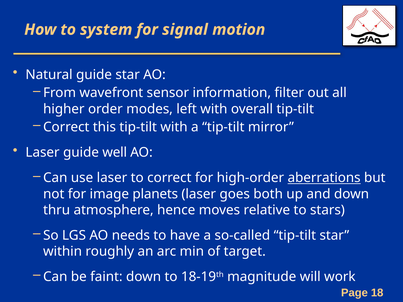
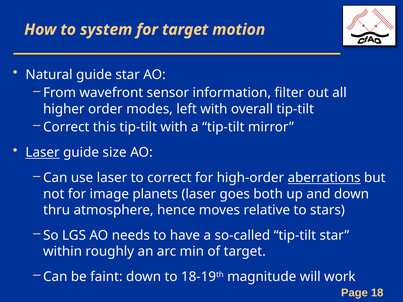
for signal: signal -> target
Laser at (43, 153) underline: none -> present
well: well -> size
